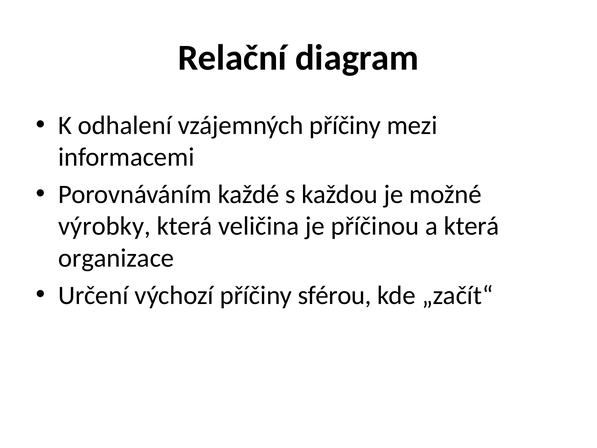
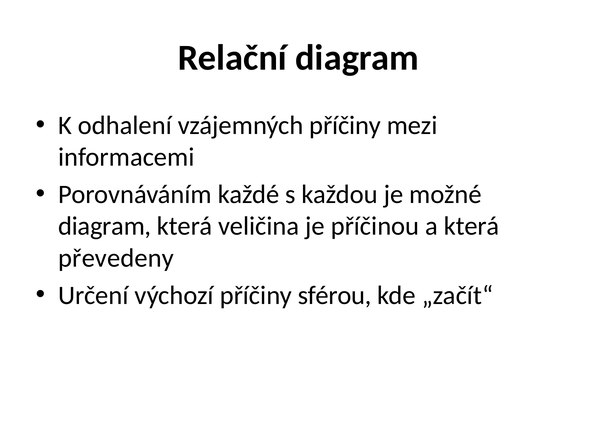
výrobky at (105, 226): výrobky -> diagram
organizace: organizace -> převedeny
